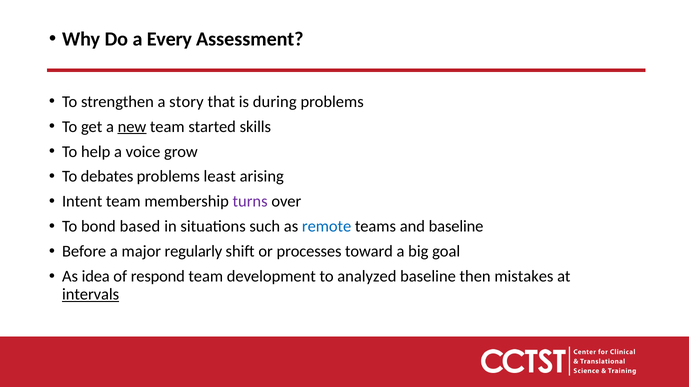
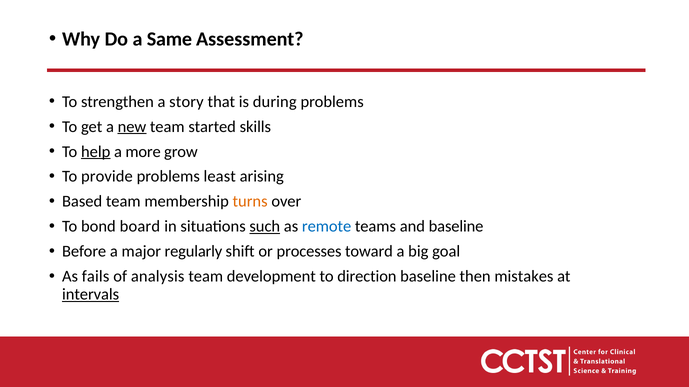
Every: Every -> Same
help underline: none -> present
voice: voice -> more
debates: debates -> provide
Intent: Intent -> Based
turns colour: purple -> orange
based: based -> board
such underline: none -> present
idea: idea -> fails
respond: respond -> analysis
analyzed: analyzed -> direction
